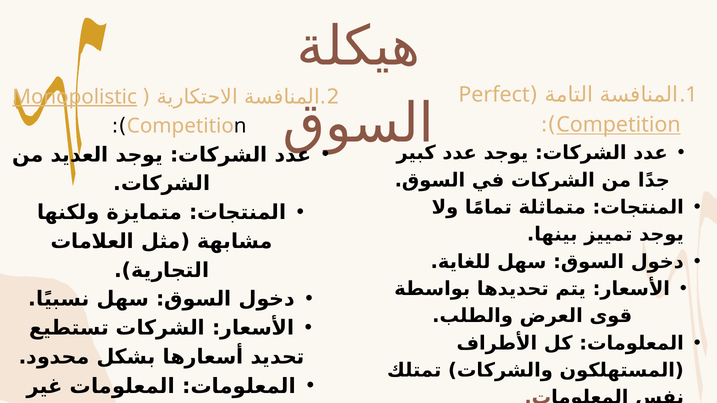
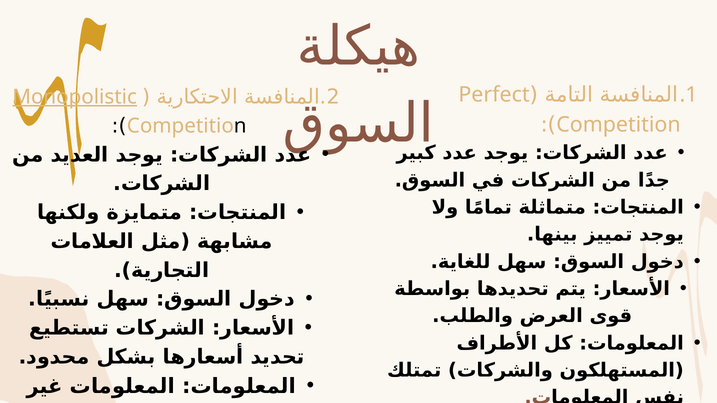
Competition at (618, 125) underline: present -> none
